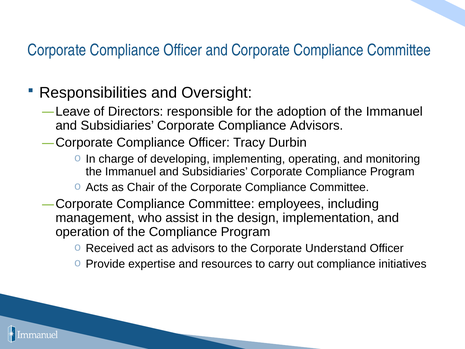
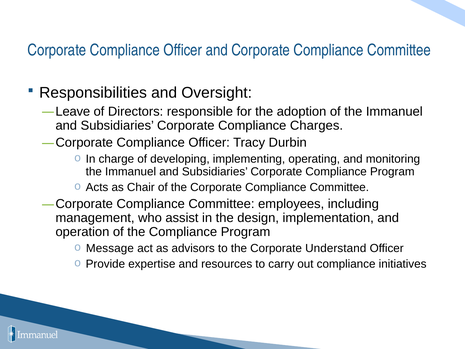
Compliance Advisors: Advisors -> Charges
Received: Received -> Message
